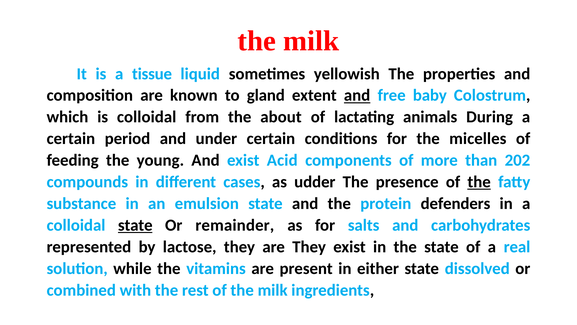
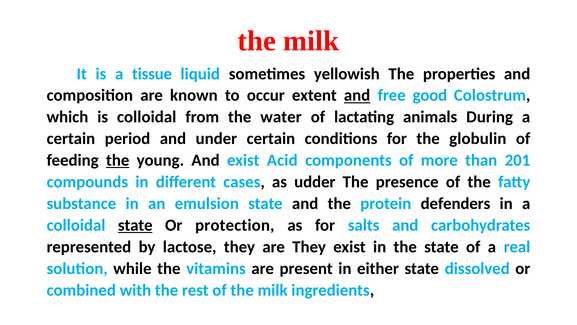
gland: gland -> occur
baby: baby -> good
about: about -> water
micelles: micelles -> globulin
the at (118, 160) underline: none -> present
202: 202 -> 201
the at (479, 182) underline: present -> none
remainder: remainder -> protection
